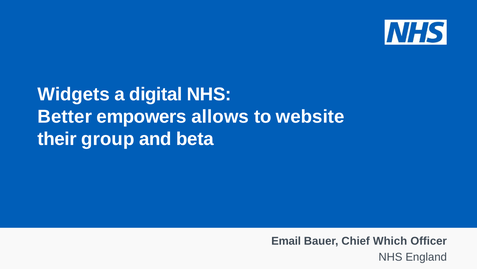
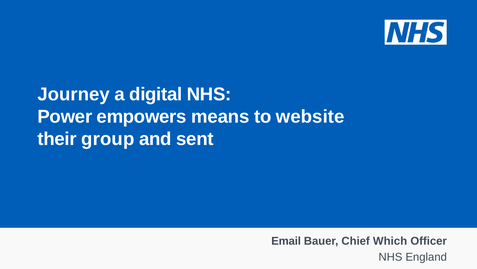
Widgets: Widgets -> Journey
Better: Better -> Power
allows: allows -> means
beta: beta -> sent
